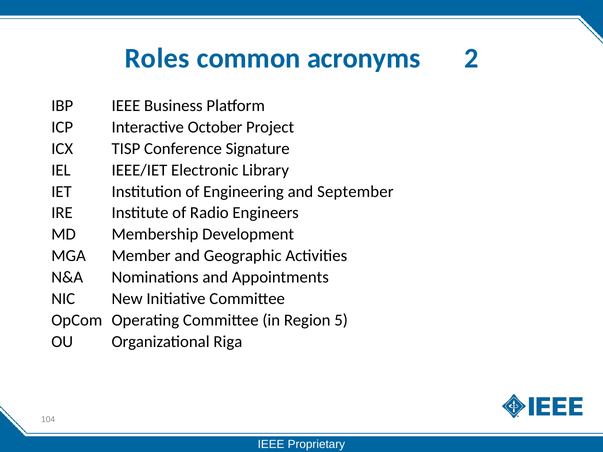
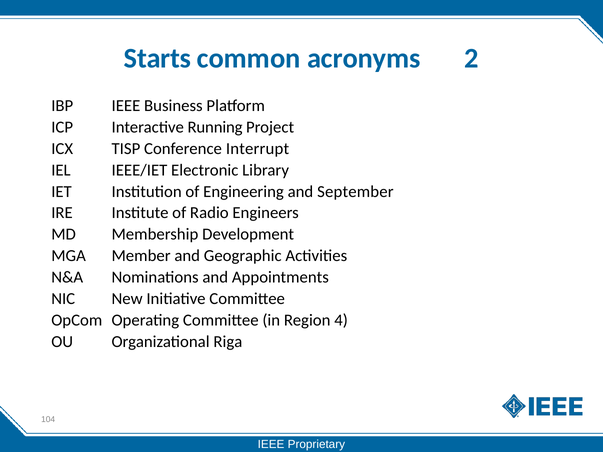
Roles: Roles -> Starts
October: October -> Running
Signature: Signature -> Interrupt
5: 5 -> 4
